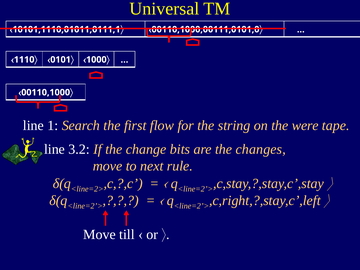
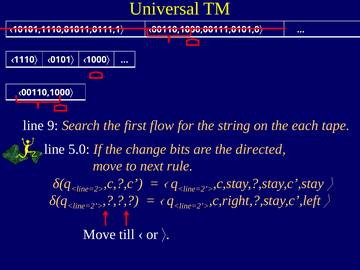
1: 1 -> 9
were: were -> each
3.2: 3.2 -> 5.0
changes: changes -> directed
